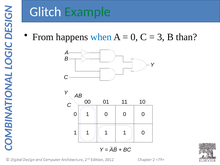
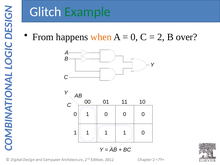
when colour: blue -> orange
3 at (161, 37): 3 -> 2
than: than -> over
